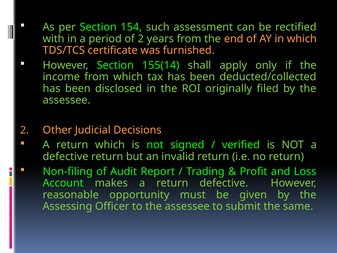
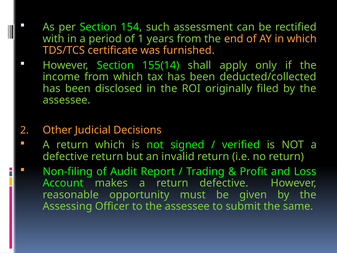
of 2: 2 -> 1
